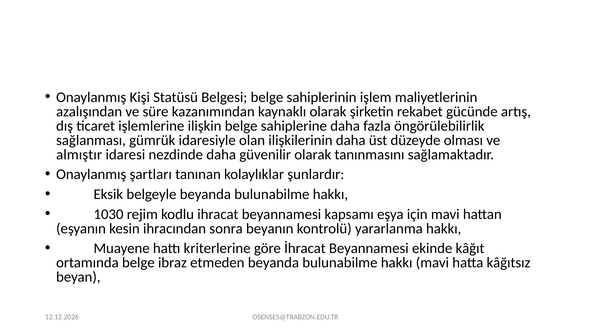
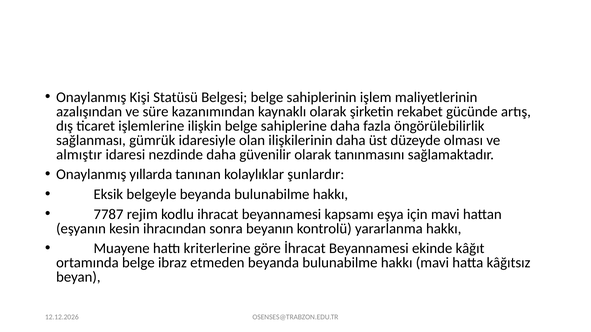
şartları: şartları -> yıllarda
1030: 1030 -> 7787
